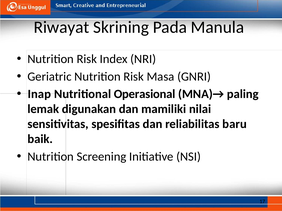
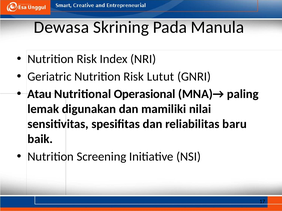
Riwayat: Riwayat -> Dewasa
Masa: Masa -> Lutut
Inap: Inap -> Atau
